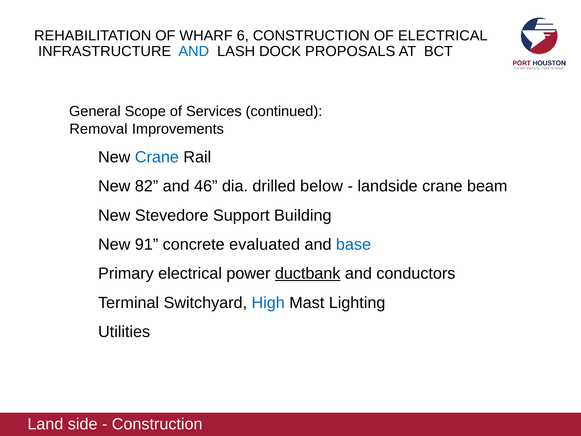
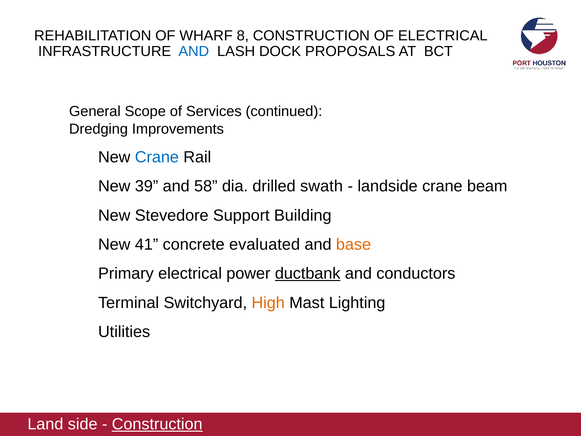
6: 6 -> 8
Removal: Removal -> Dredging
82: 82 -> 39
46: 46 -> 58
below: below -> swath
91: 91 -> 41
base colour: blue -> orange
High colour: blue -> orange
Construction at (157, 424) underline: none -> present
